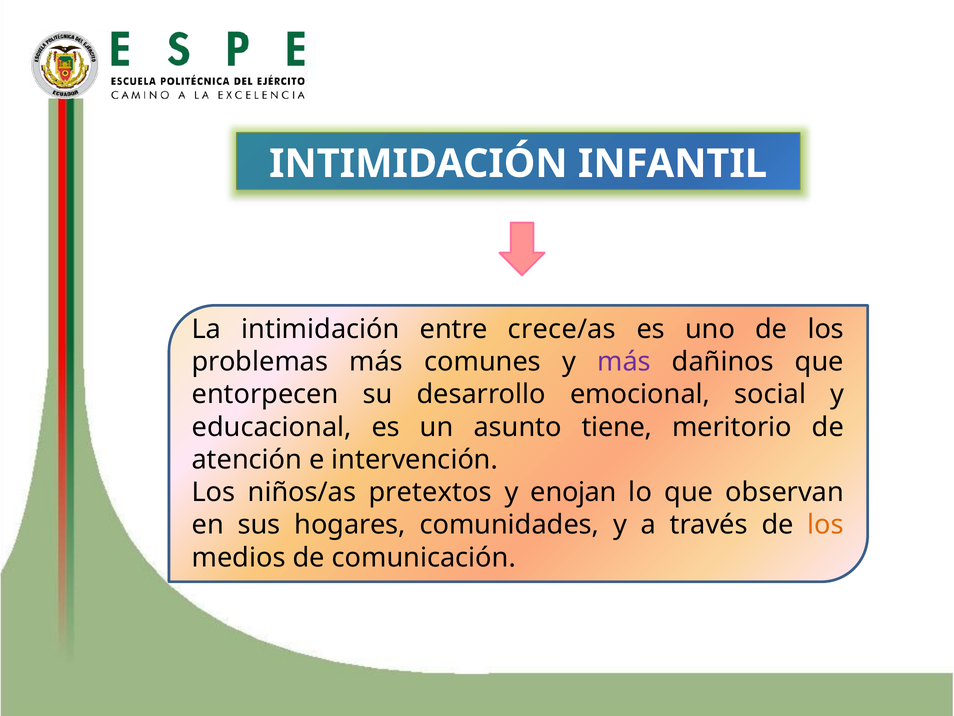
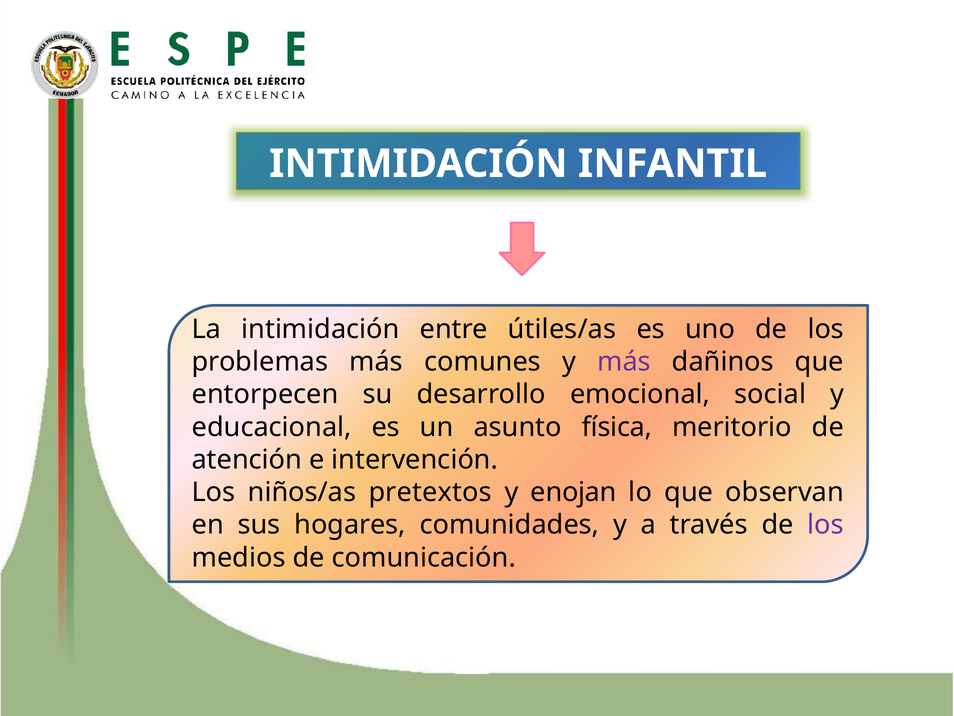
crece/as: crece/as -> útiles/as
tiene: tiene -> física
los at (826, 525) colour: orange -> purple
